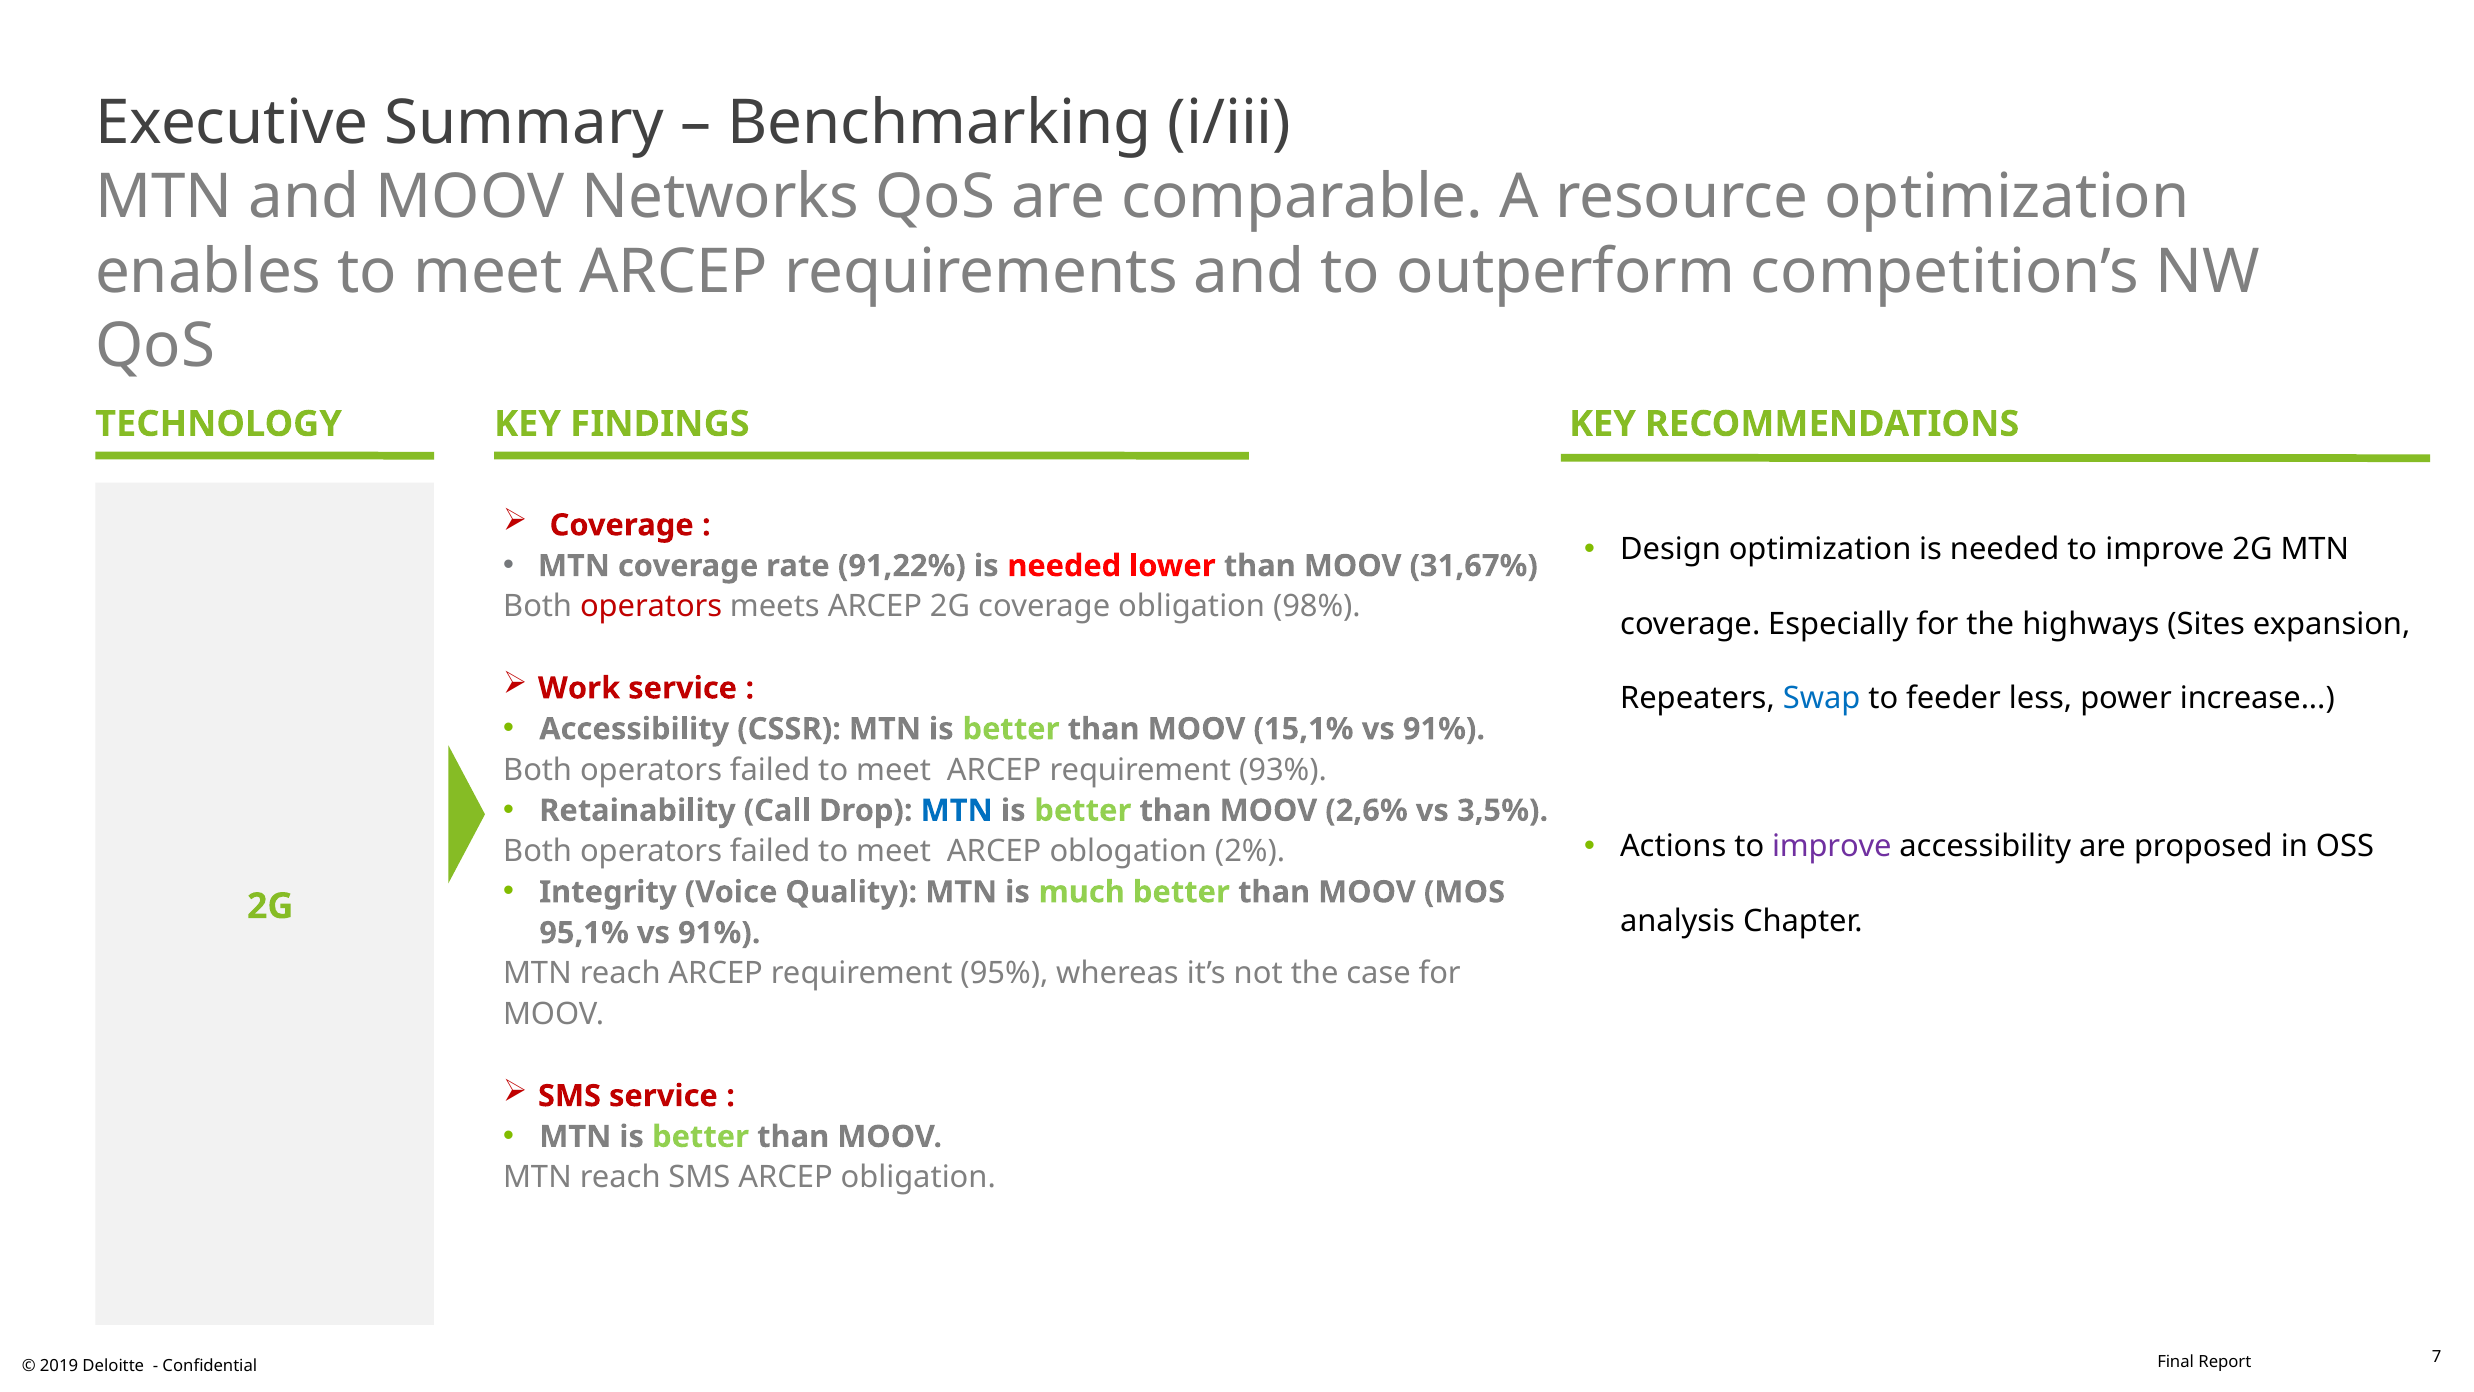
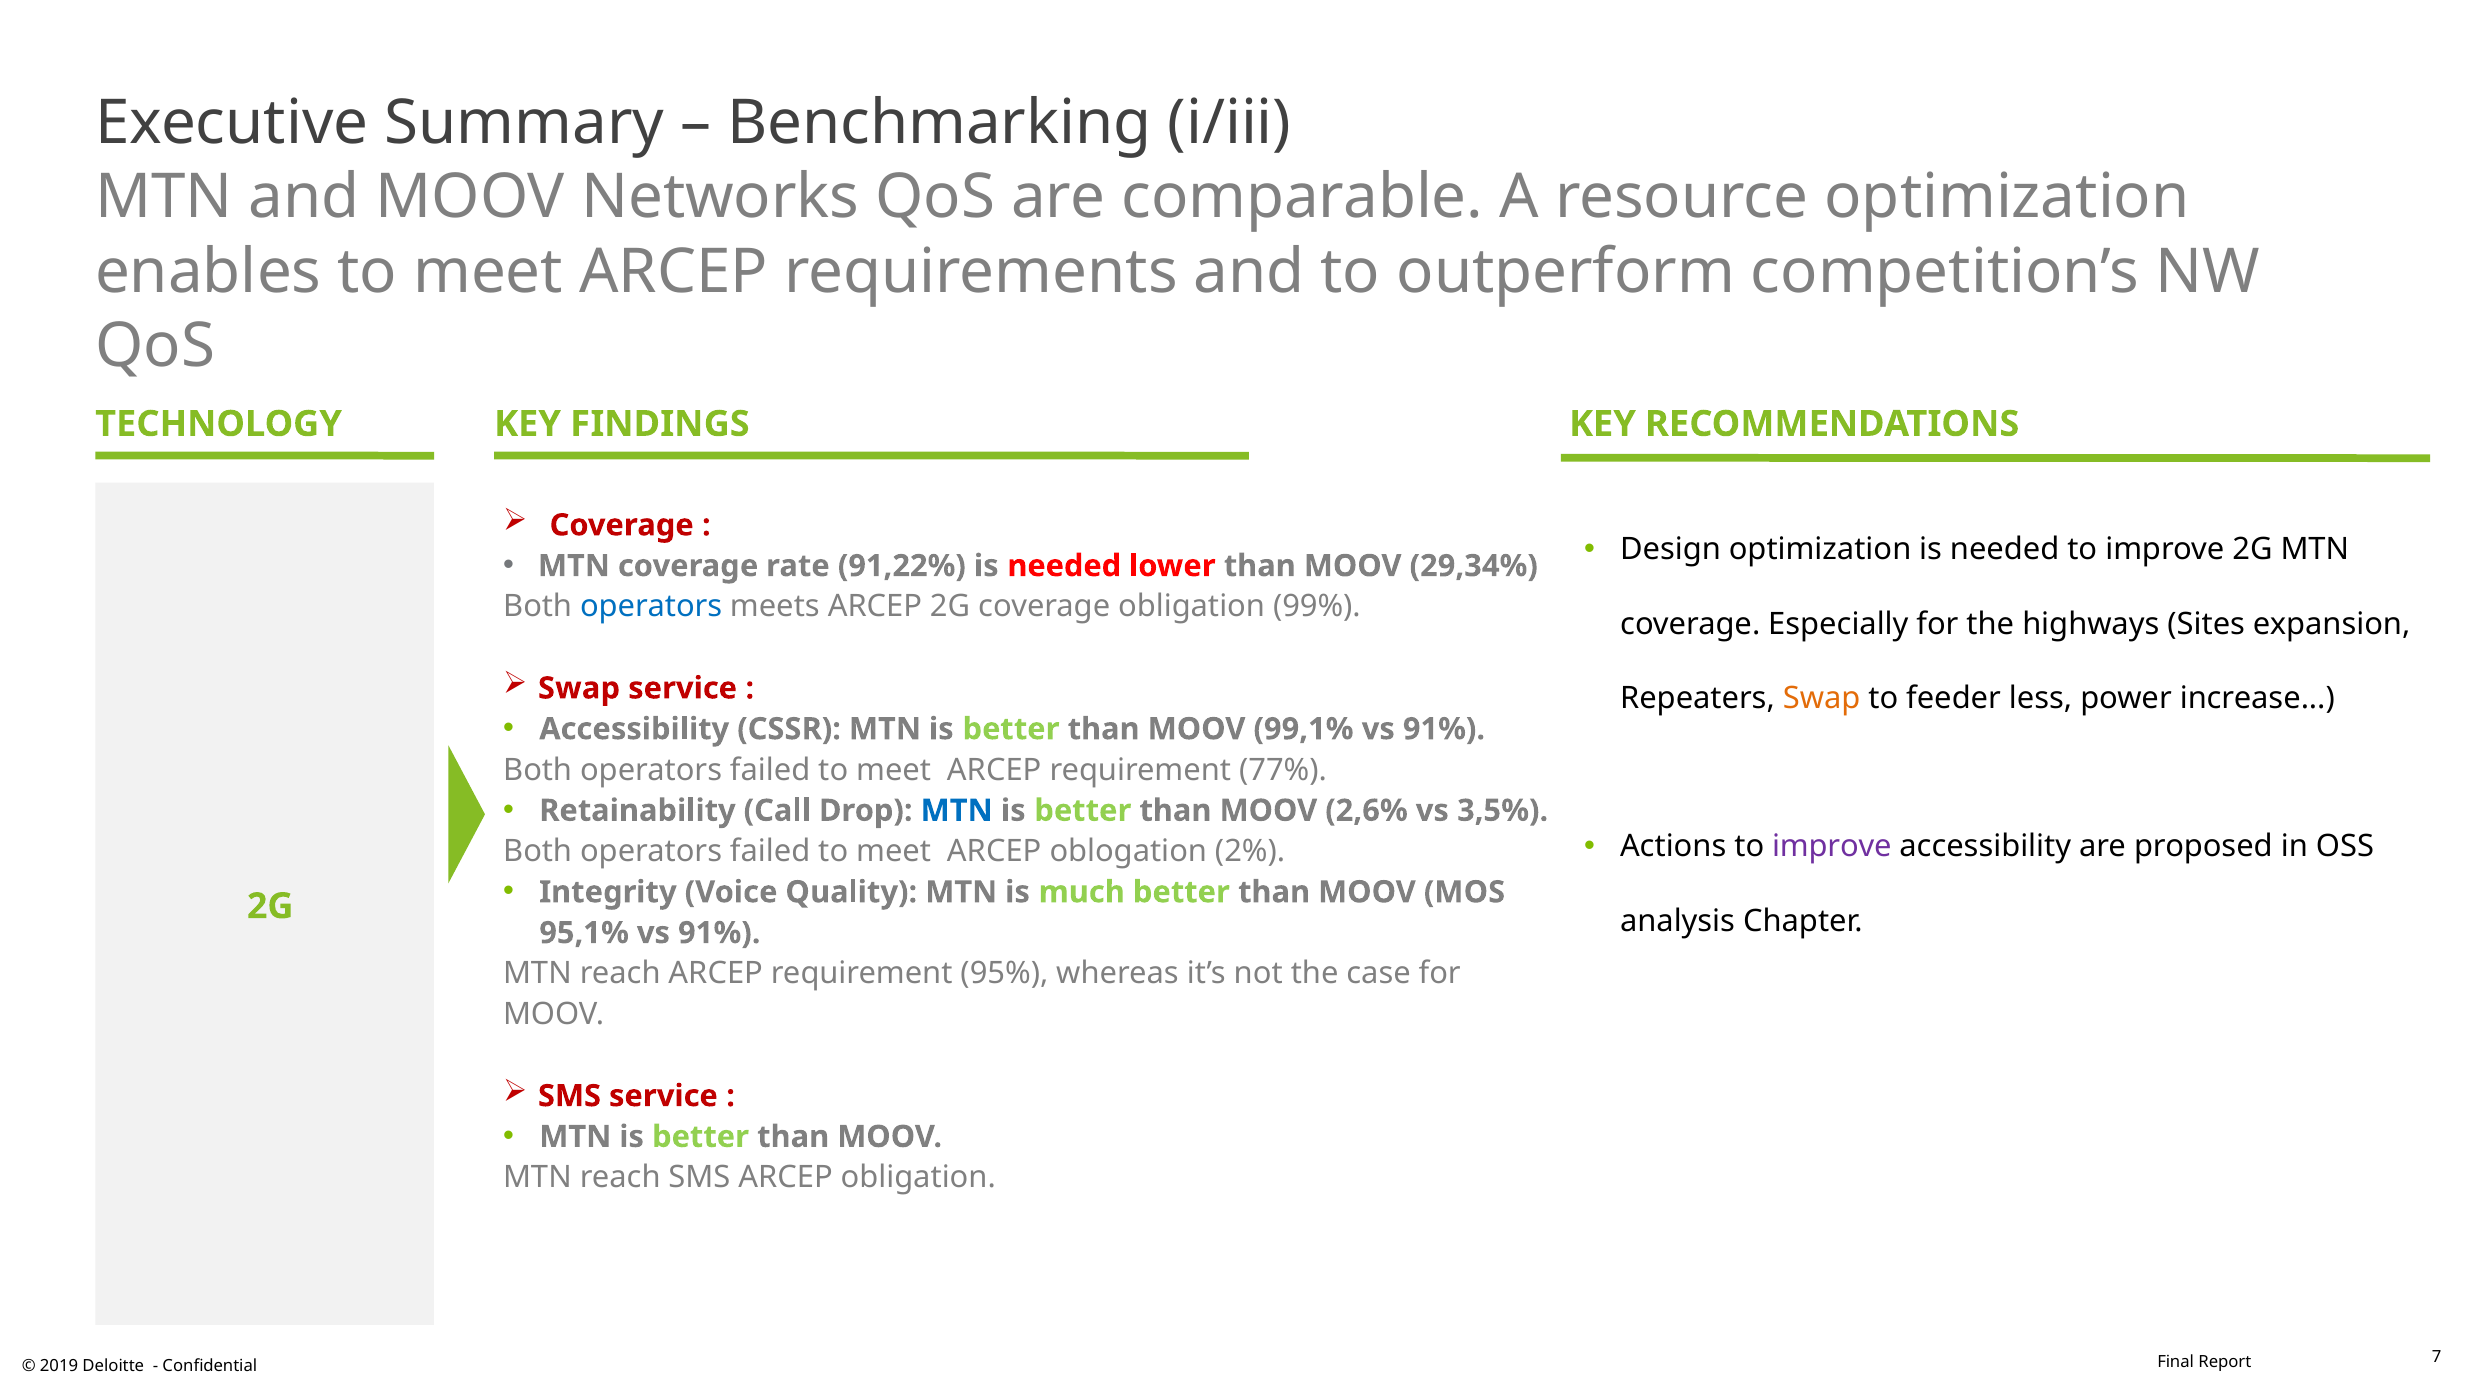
31,67%: 31,67% -> 29,34%
operators at (651, 607) colour: red -> blue
98%: 98% -> 99%
Work at (579, 688): Work -> Swap
Swap at (1822, 698) colour: blue -> orange
15,1%: 15,1% -> 99,1%
93%: 93% -> 77%
